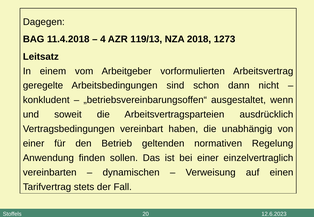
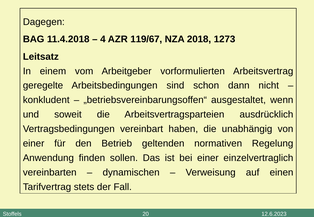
119/13: 119/13 -> 119/67
